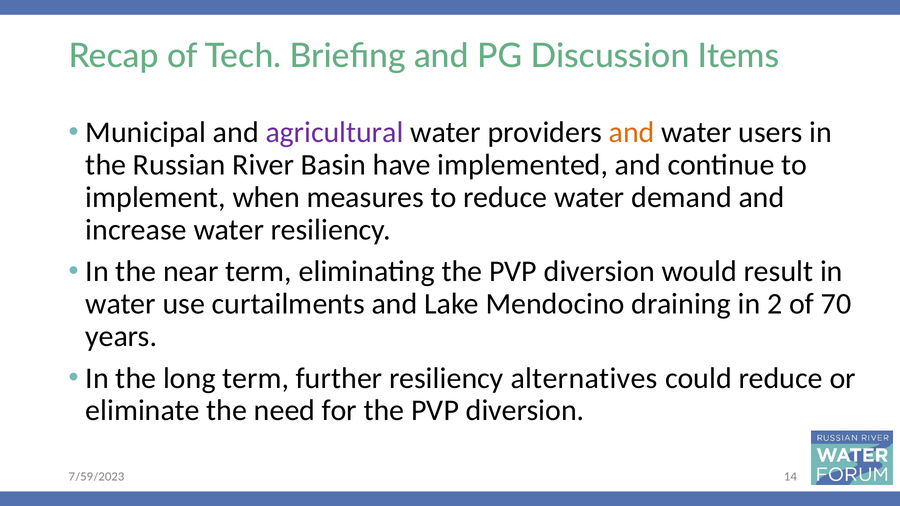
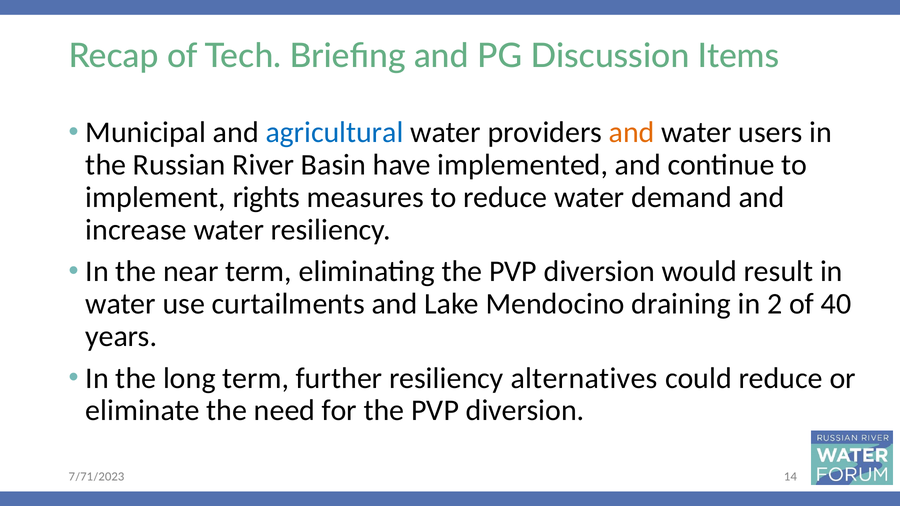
agricultural colour: purple -> blue
when: when -> rights
70: 70 -> 40
7/59/2023: 7/59/2023 -> 7/71/2023
